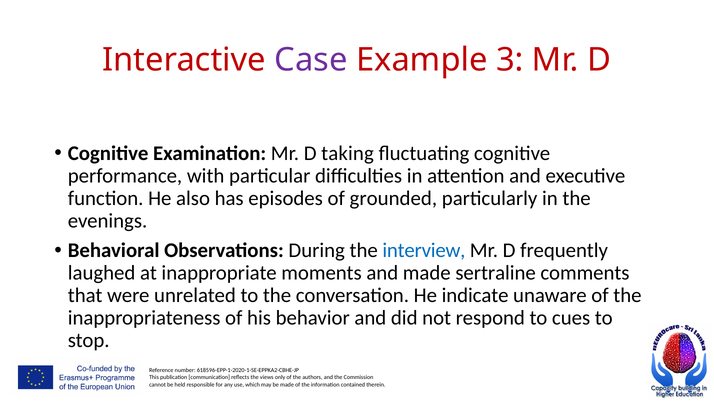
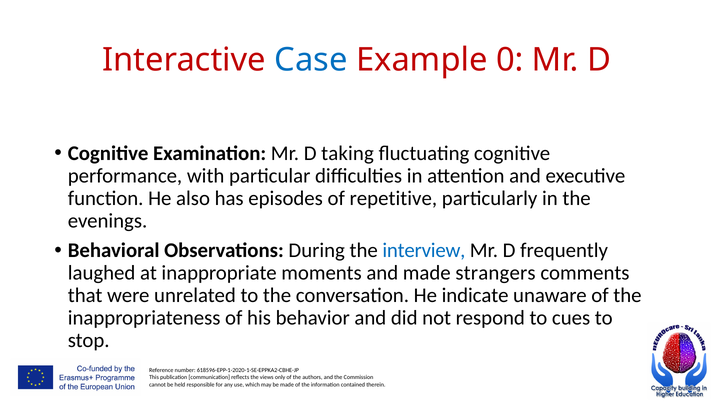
Case colour: purple -> blue
3: 3 -> 0
grounded: grounded -> repetitive
sertraline: sertraline -> strangers
